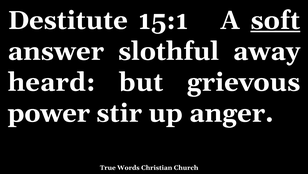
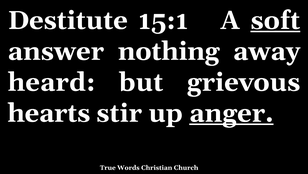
slothful: slothful -> nothing
power: power -> hearts
anger underline: none -> present
